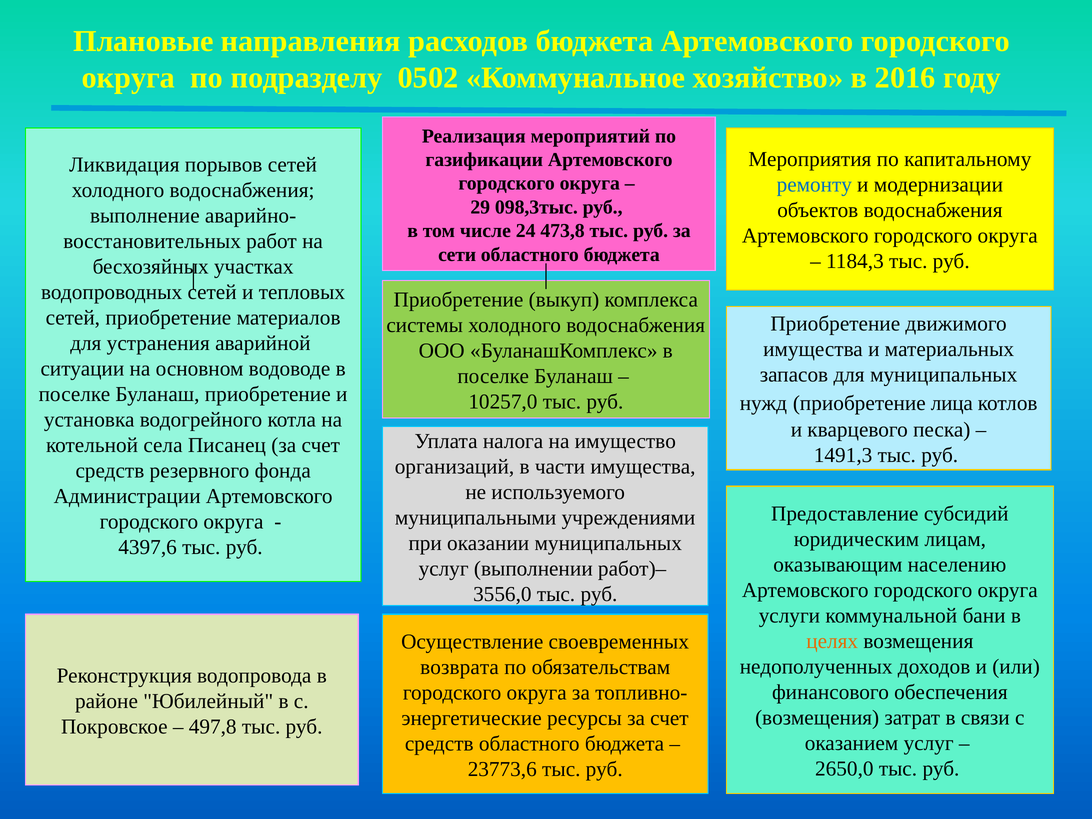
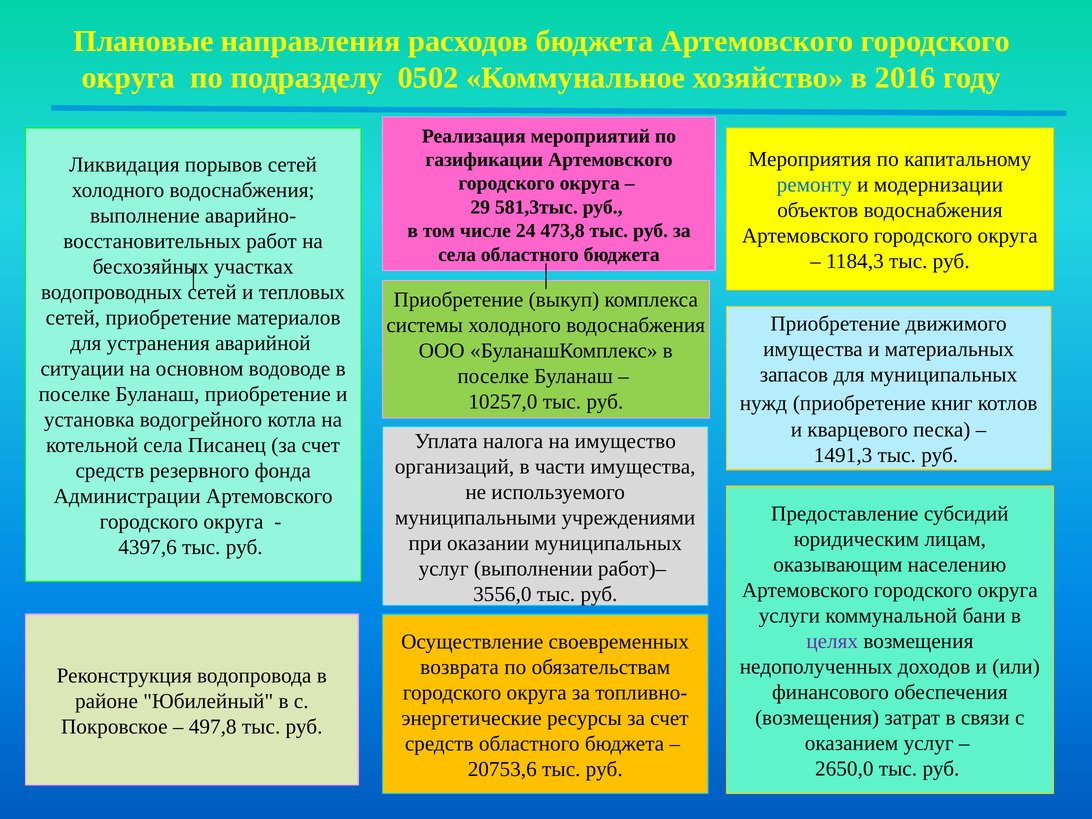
098,3тыс: 098,3тыс -> 581,3тыс
сети at (457, 254): сети -> села
лица: лица -> книг
целях colour: orange -> purple
23773,6: 23773,6 -> 20753,6
